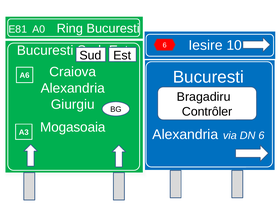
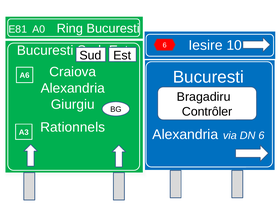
Mogasoaia: Mogasoaia -> Rationnels
